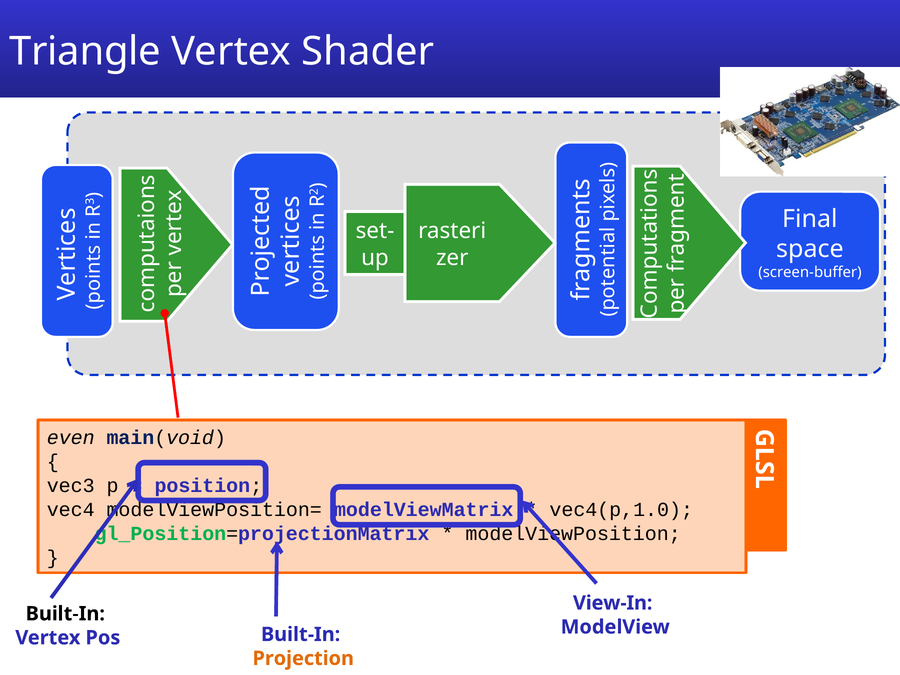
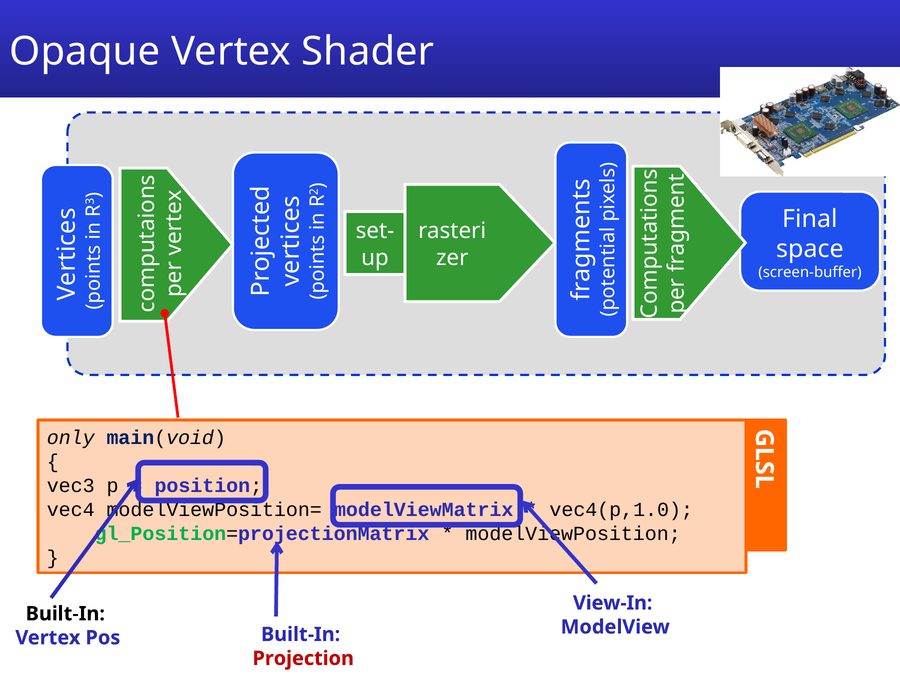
Triangle: Triangle -> Opaque
even: even -> only
Projection colour: orange -> red
